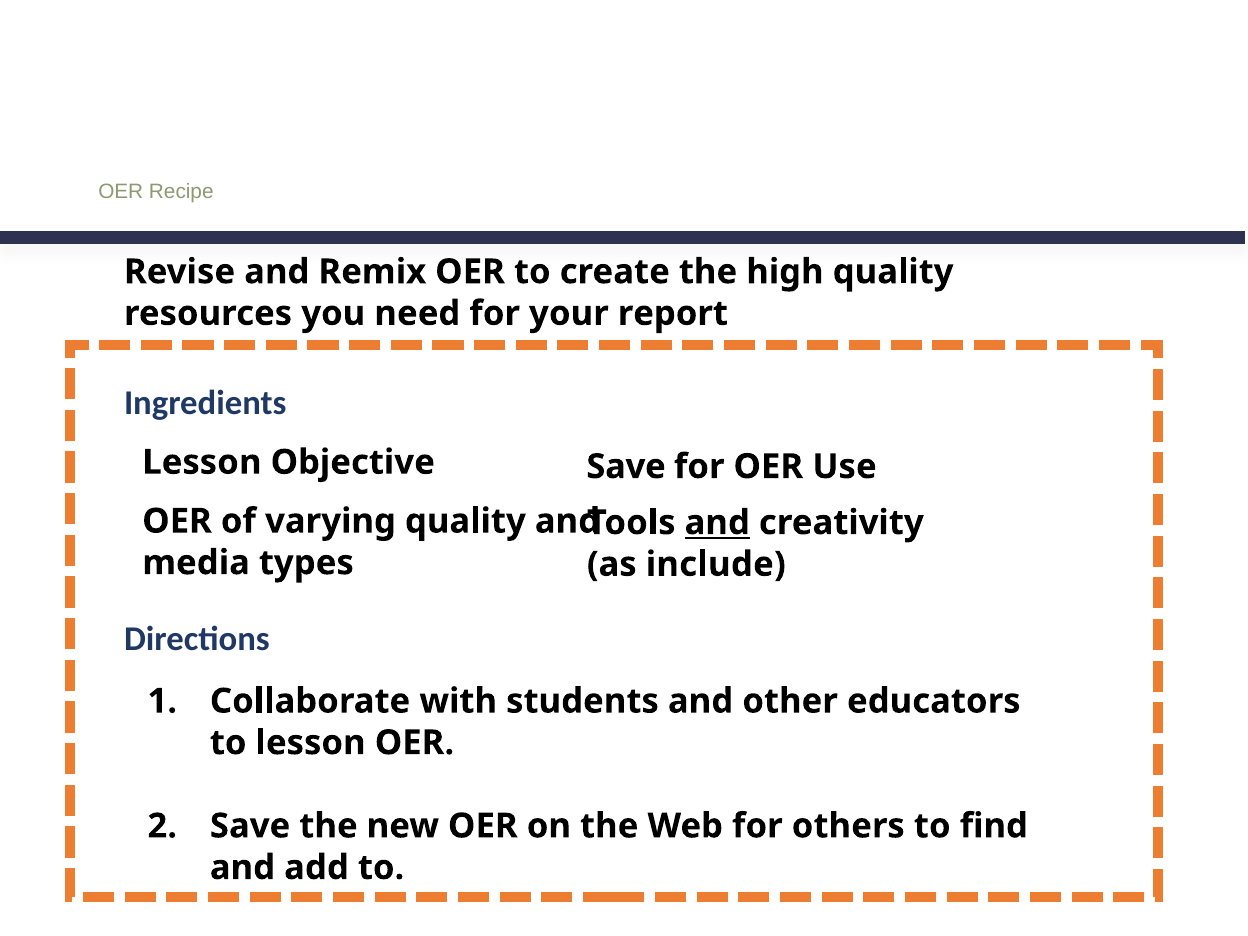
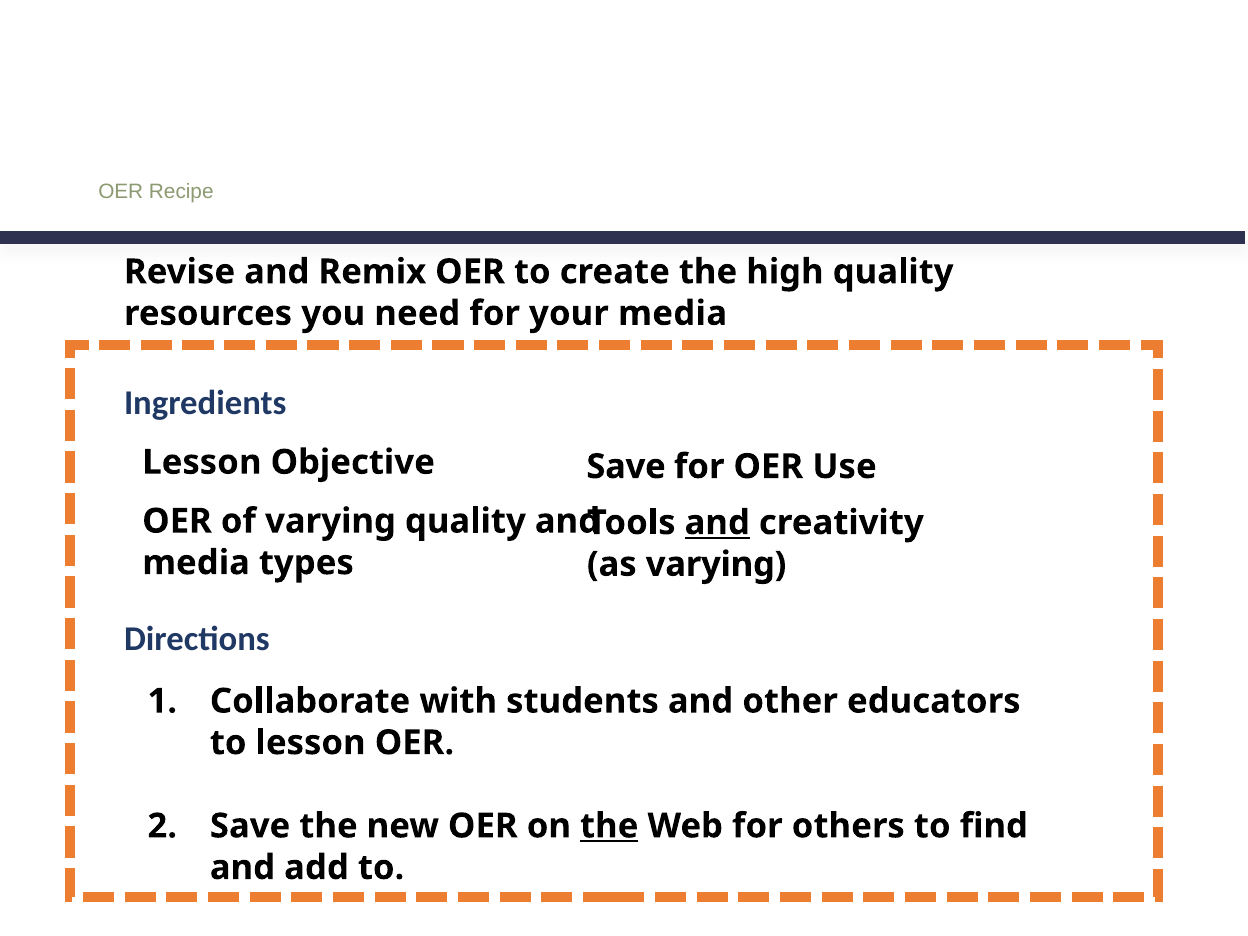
your report: report -> media
as include: include -> varying
the at (609, 826) underline: none -> present
